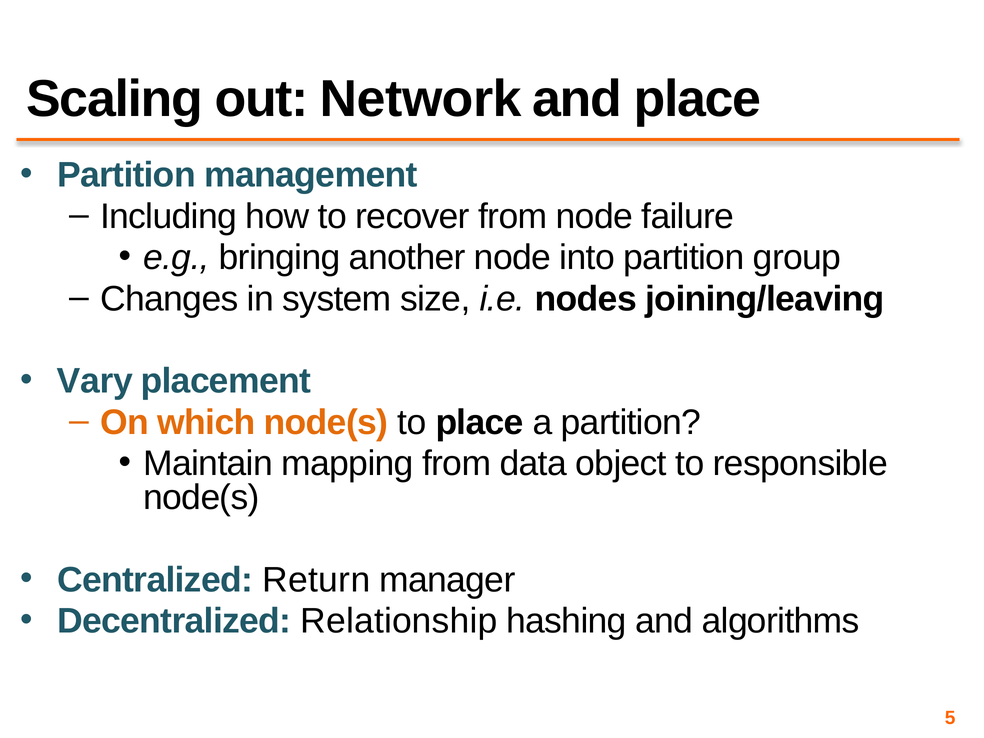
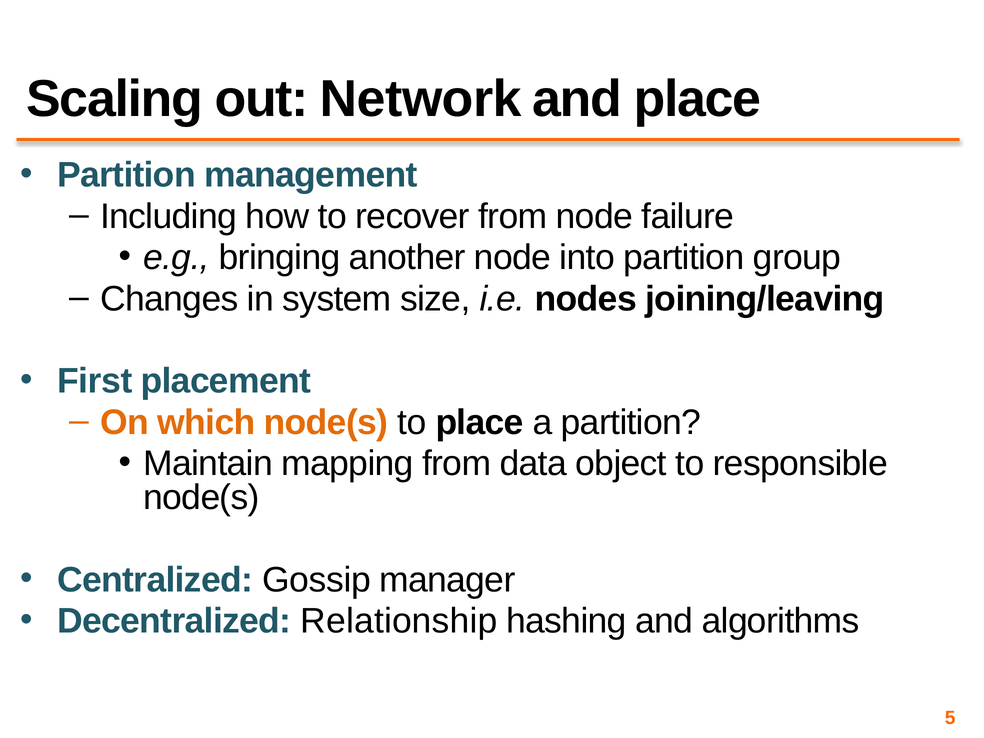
Vary: Vary -> First
Return: Return -> Gossip
